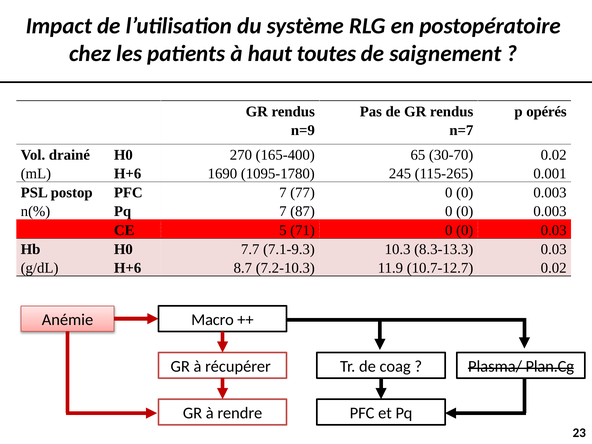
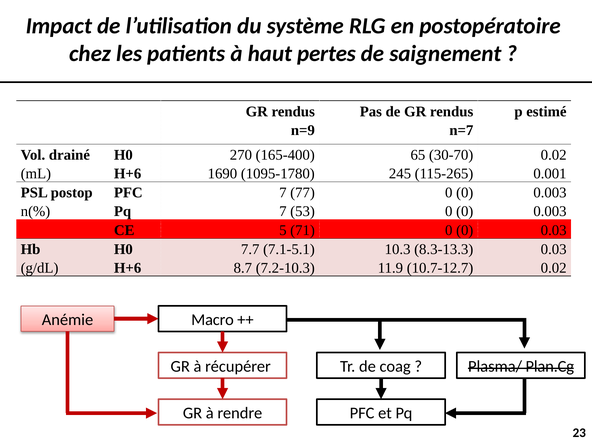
toutes: toutes -> pertes
opérés: opérés -> estimé
87: 87 -> 53
7.1-9.3: 7.1-9.3 -> 7.1-5.1
